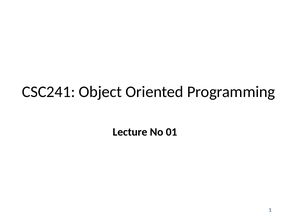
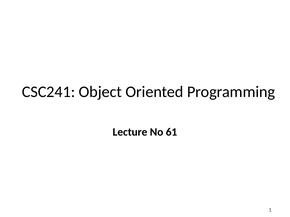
01: 01 -> 61
